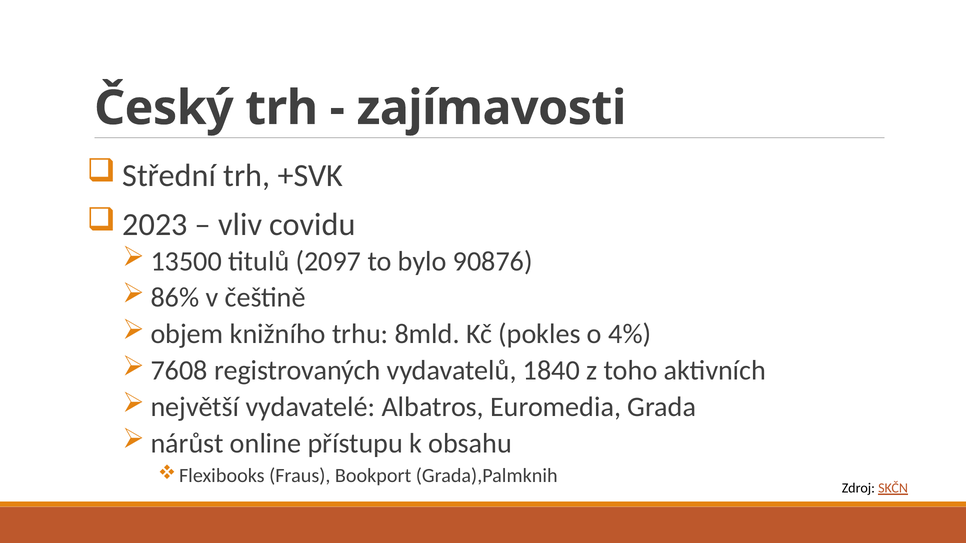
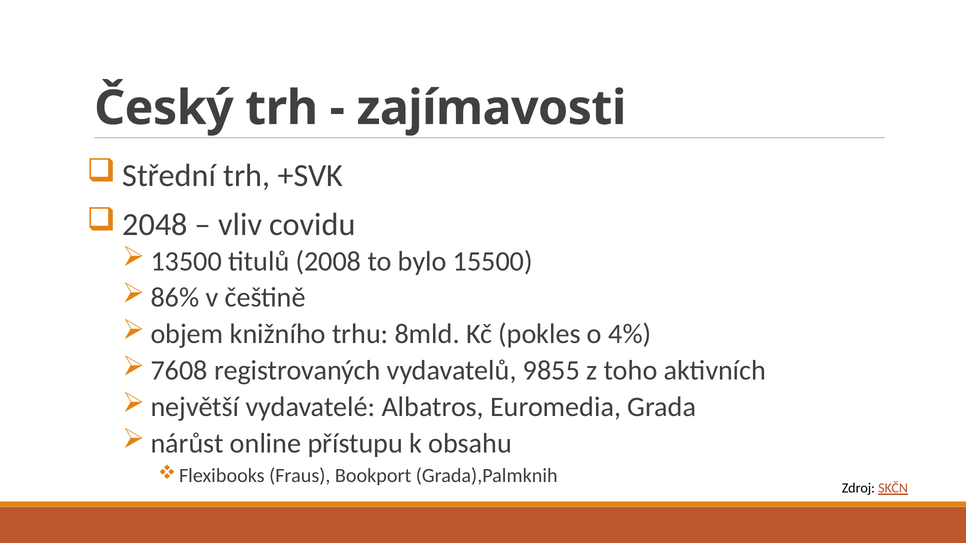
2023: 2023 -> 2048
2097: 2097 -> 2008
90876: 90876 -> 15500
1840: 1840 -> 9855
